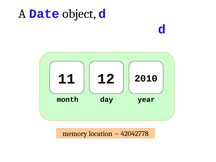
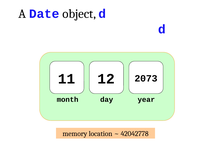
2010: 2010 -> 2073
